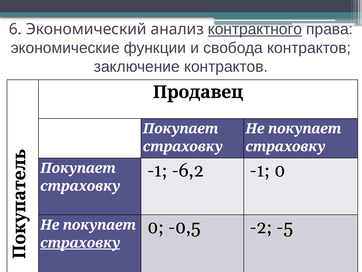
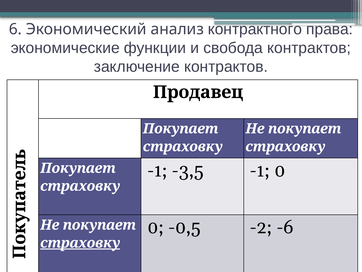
контрактного underline: present -> none
-6,2: -6,2 -> -3,5
-5: -5 -> -6
